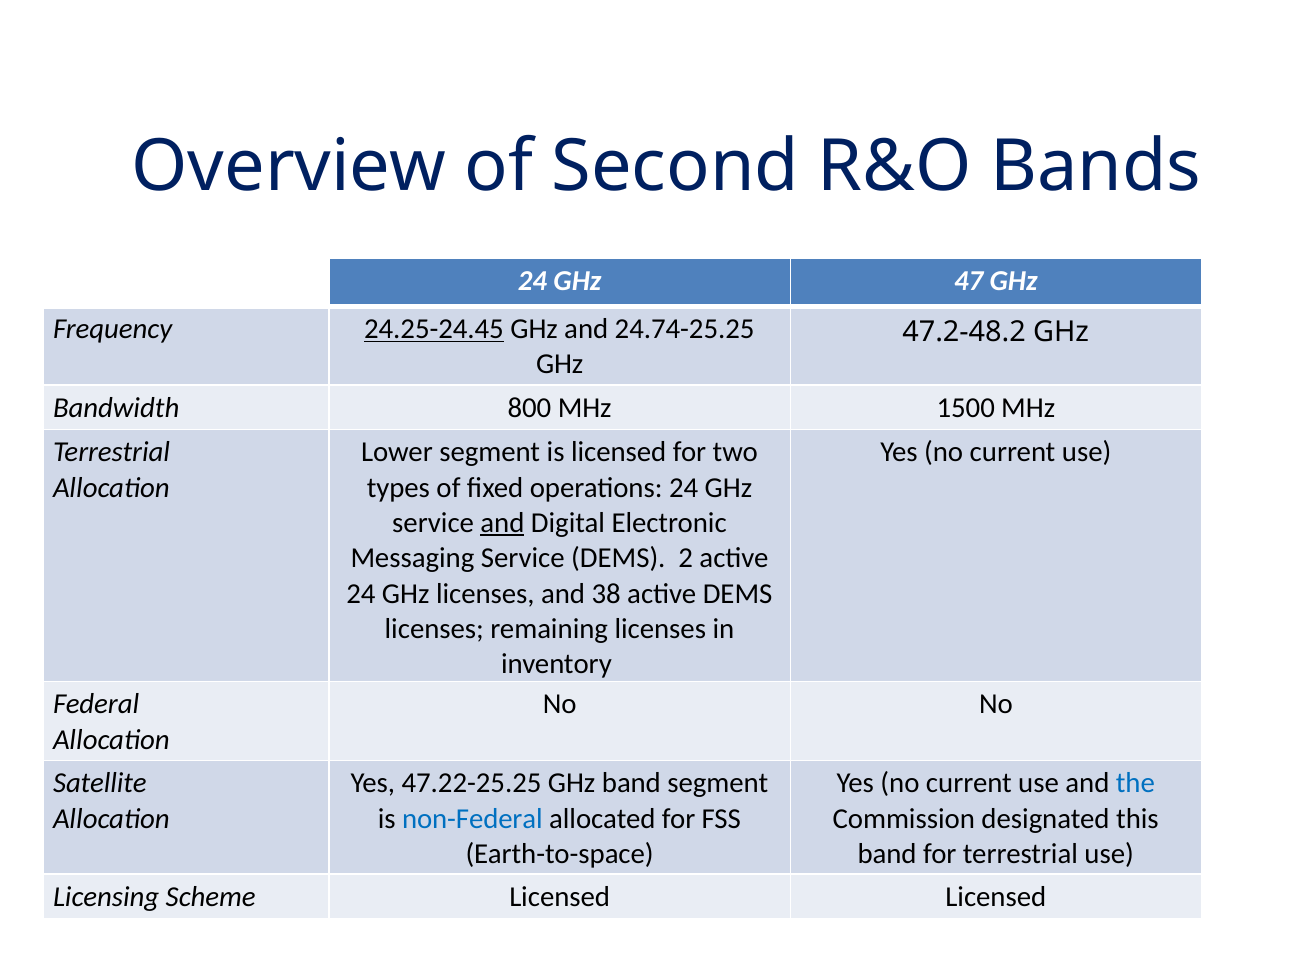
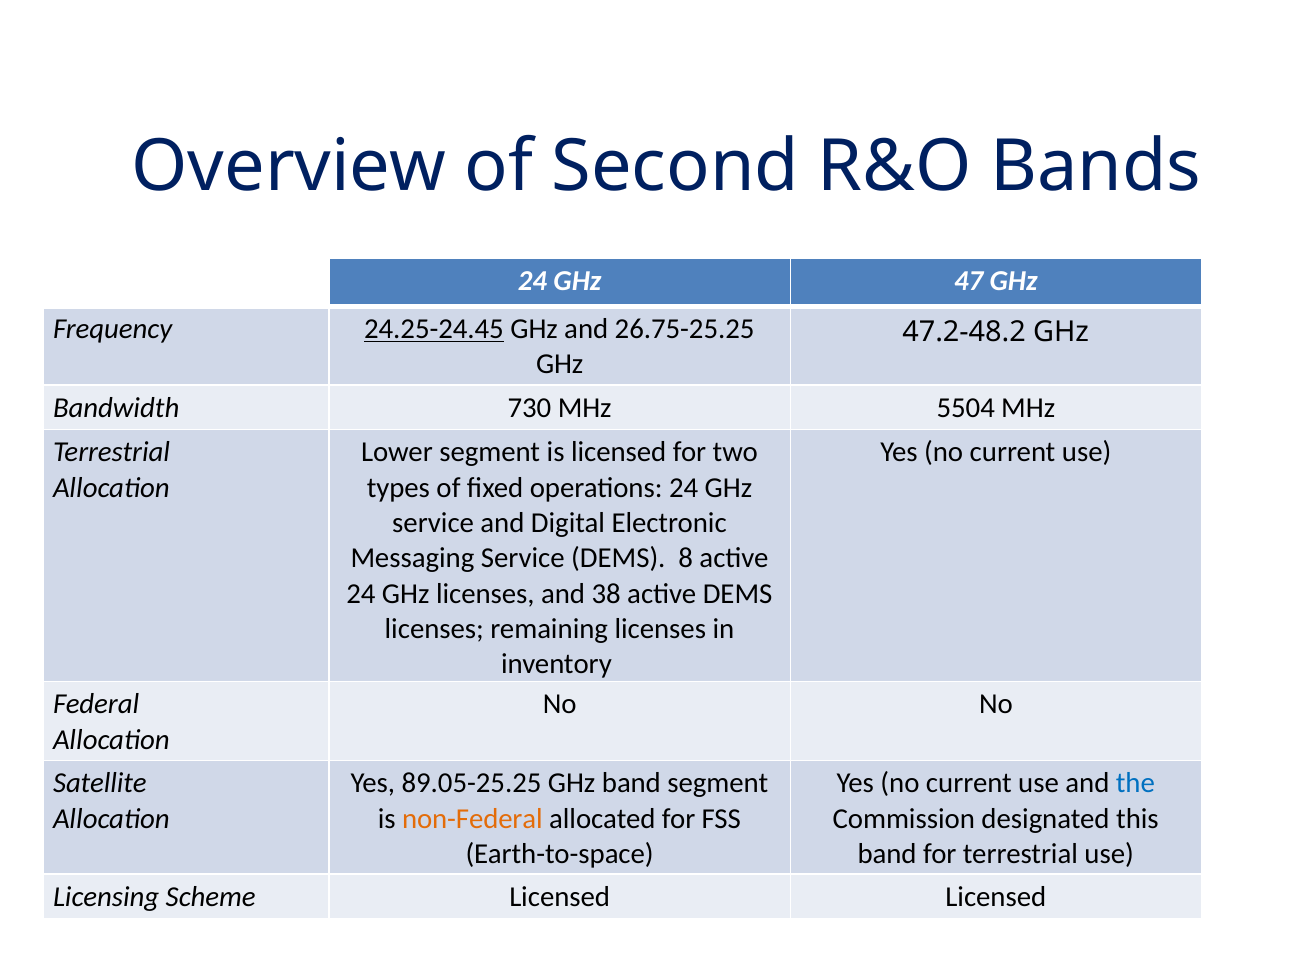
24.74-25.25: 24.74-25.25 -> 26.75-25.25
800: 800 -> 730
1500: 1500 -> 5504
and at (502, 523) underline: present -> none
2: 2 -> 8
47.22-25.25: 47.22-25.25 -> 89.05-25.25
non-Federal colour: blue -> orange
